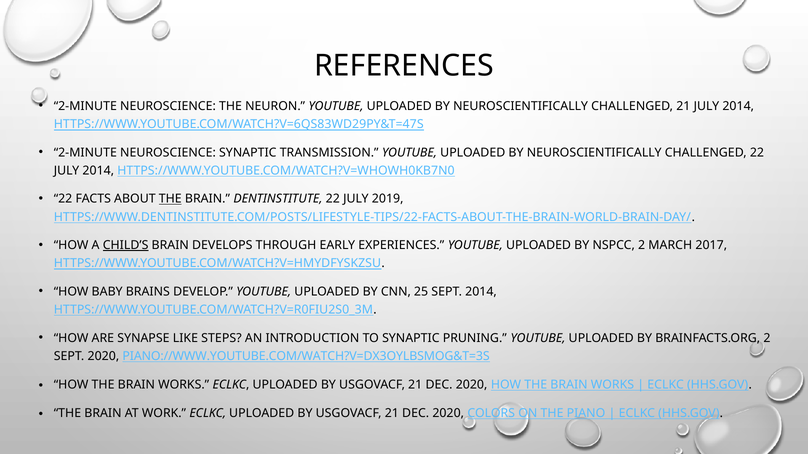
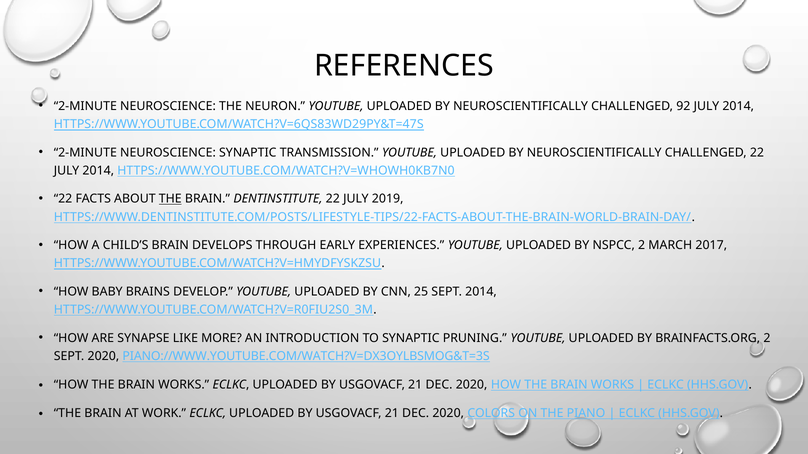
CHALLENGED 21: 21 -> 92
CHILD’S underline: present -> none
STEPS: STEPS -> MORE
